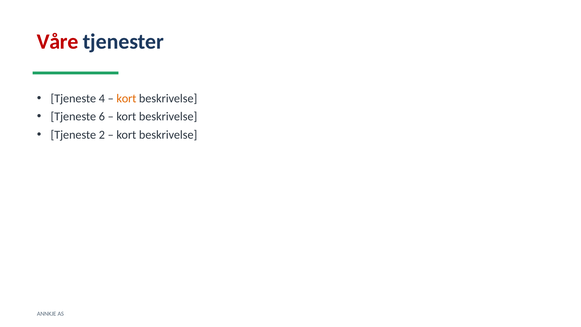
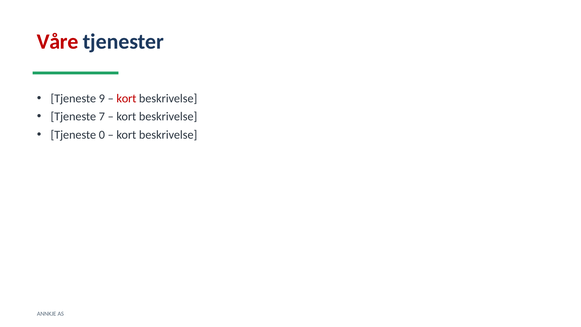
4: 4 -> 9
kort at (126, 98) colour: orange -> red
6: 6 -> 7
2: 2 -> 0
